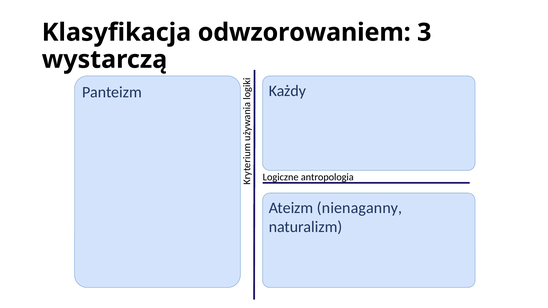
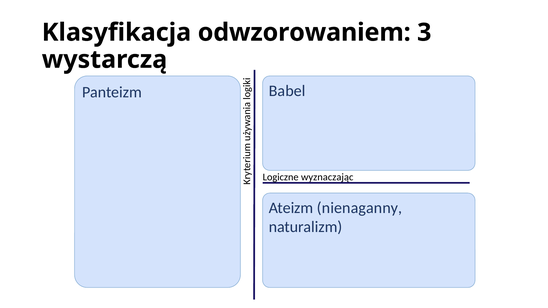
Każdy: Każdy -> Babel
antropologia: antropologia -> wyznaczając
